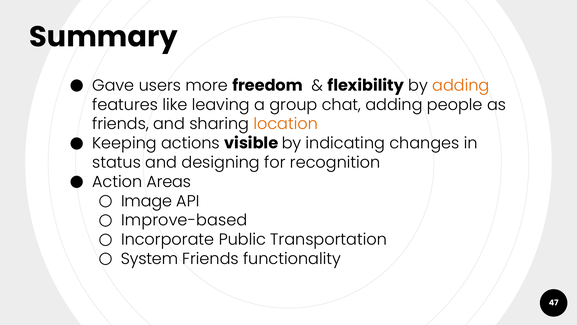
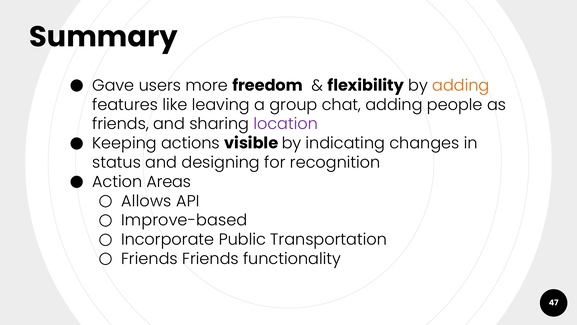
location colour: orange -> purple
Image: Image -> Allows
System at (149, 259): System -> Friends
